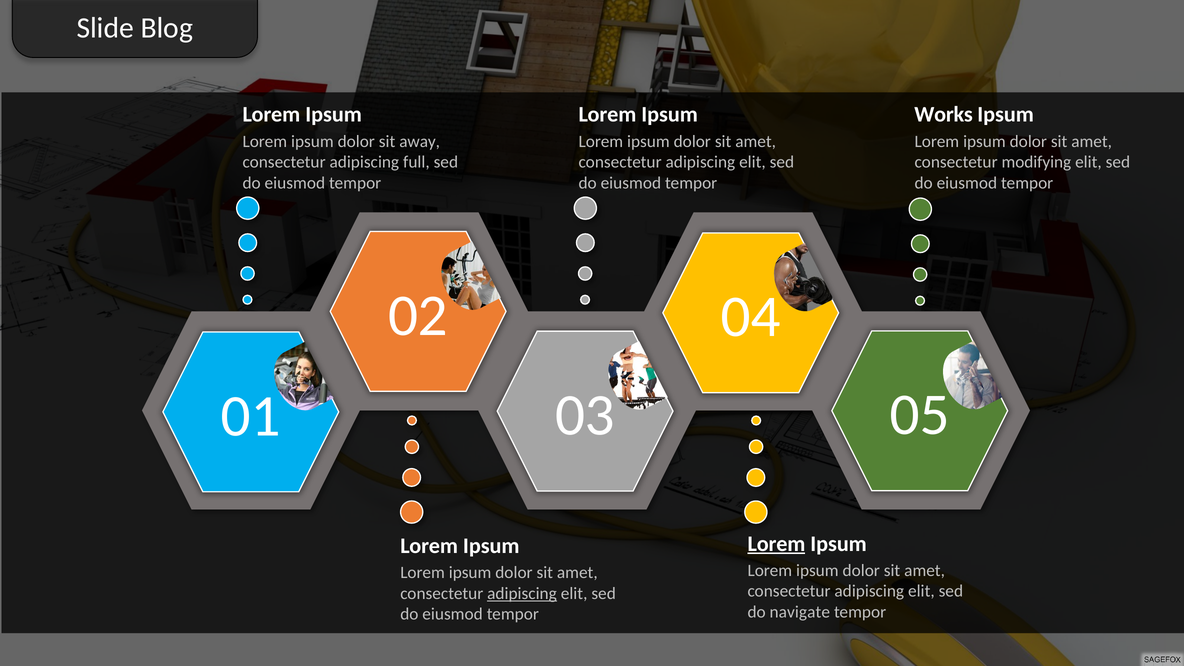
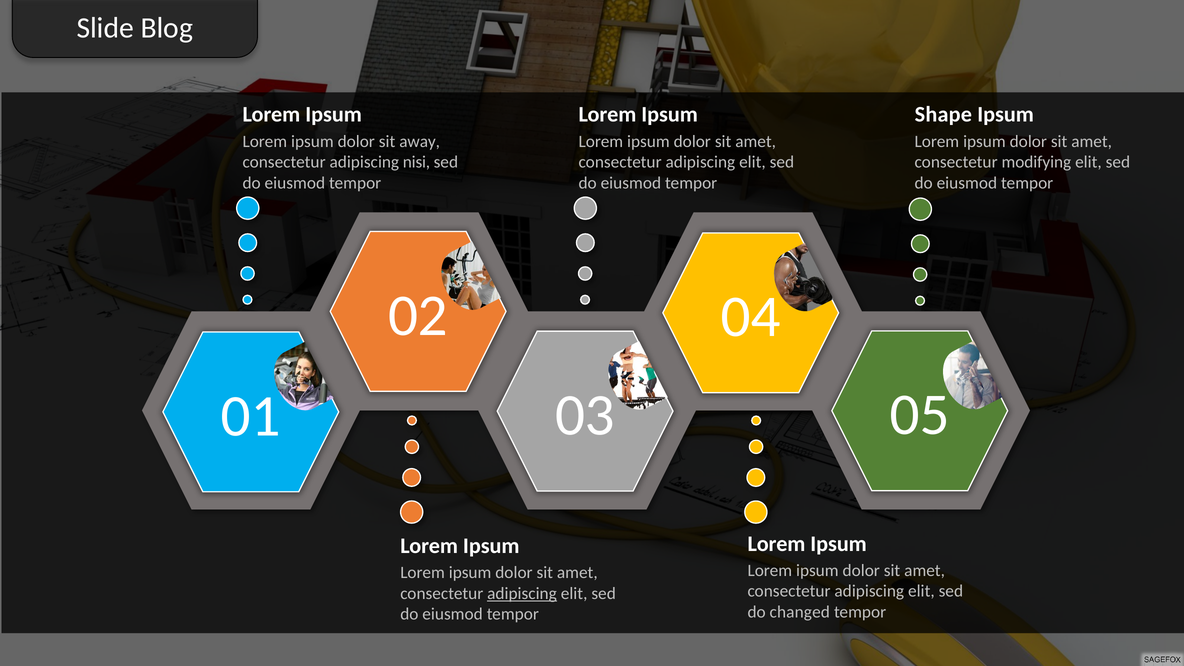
Works: Works -> Shape
full: full -> nisi
Lorem at (776, 544) underline: present -> none
navigate: navigate -> changed
